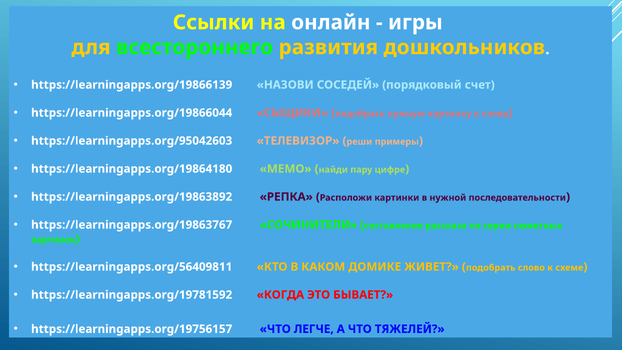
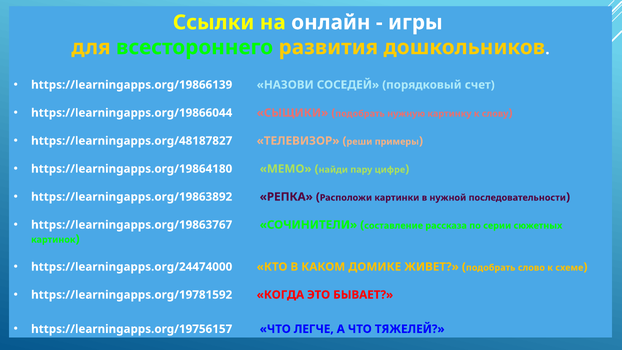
https://learningapps.org/95042603: https://learningapps.org/95042603 -> https://learningapps.org/48187827
https://learningapps.org/56409811: https://learningapps.org/56409811 -> https://learningapps.org/24474000
